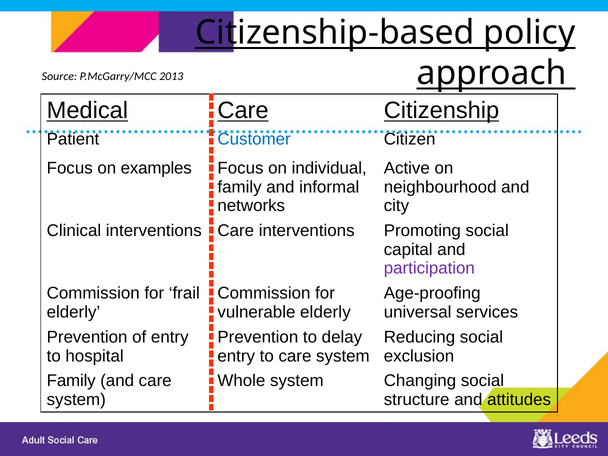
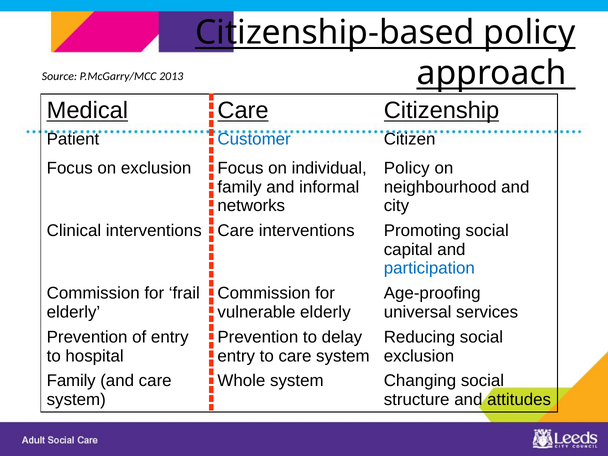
on examples: examples -> exclusion
Active at (407, 168): Active -> Policy
participation colour: purple -> blue
